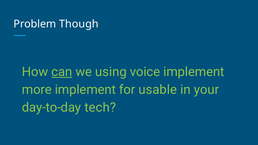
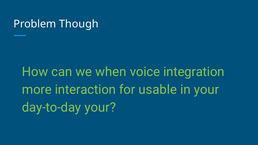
can underline: present -> none
using: using -> when
voice implement: implement -> integration
more implement: implement -> interaction
day-to-day tech: tech -> your
